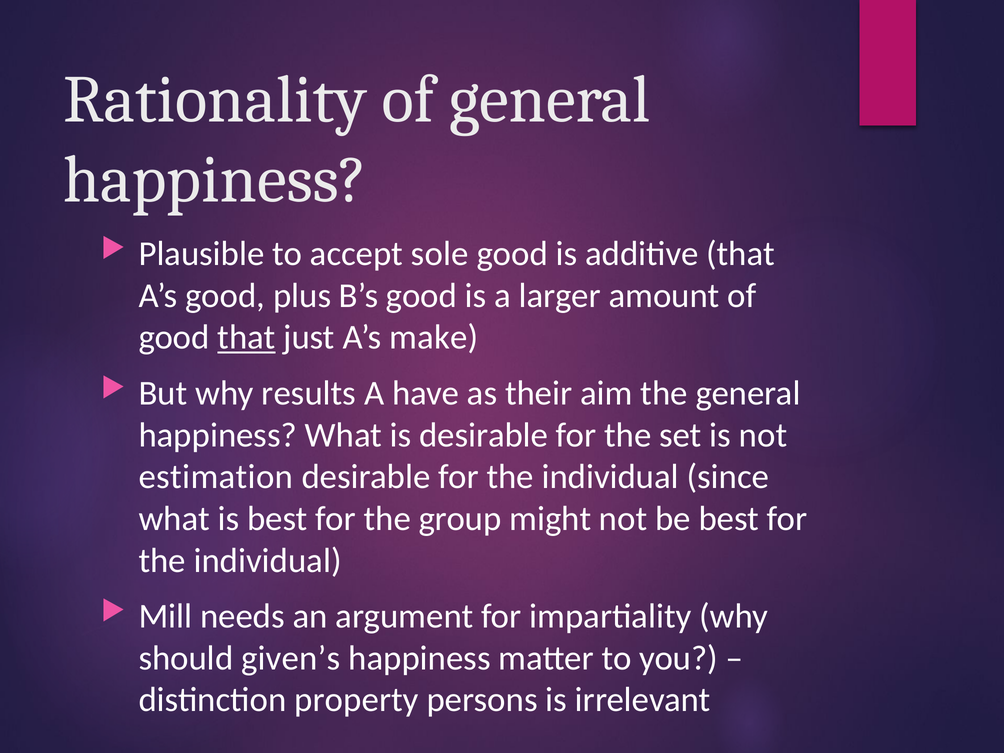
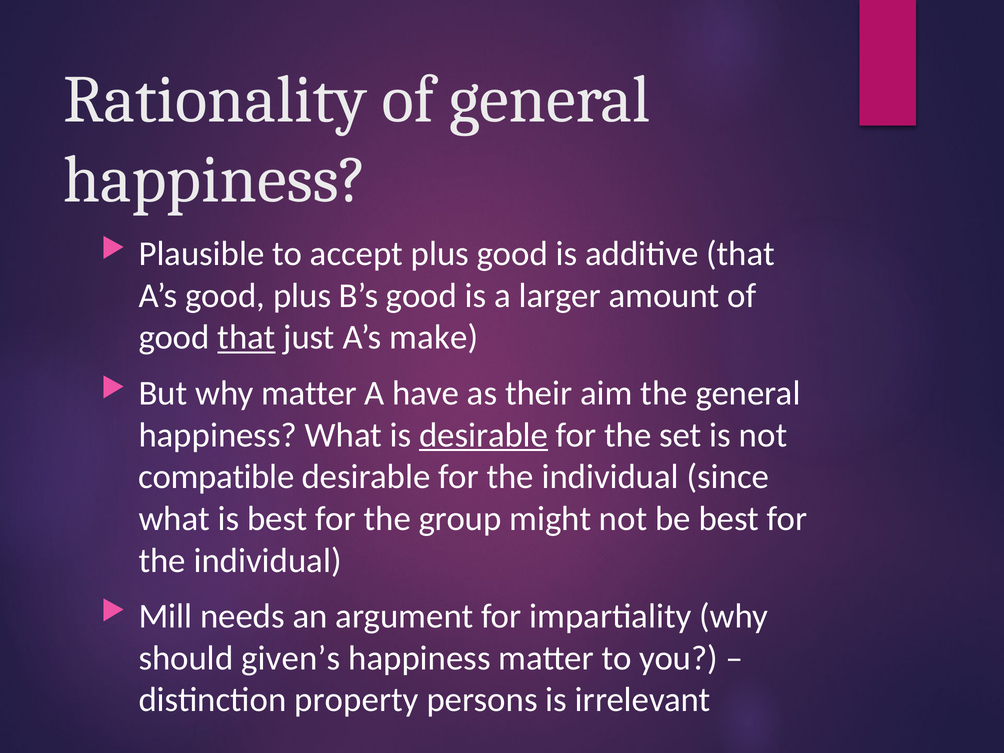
accept sole: sole -> plus
why results: results -> matter
desirable at (484, 435) underline: none -> present
estimation: estimation -> compatible
